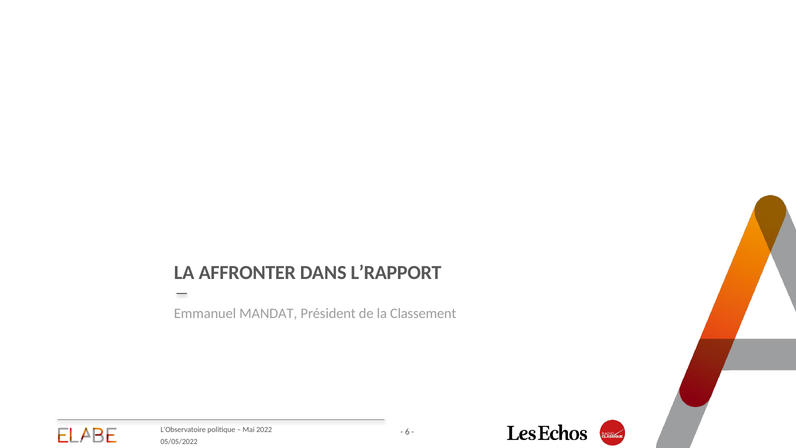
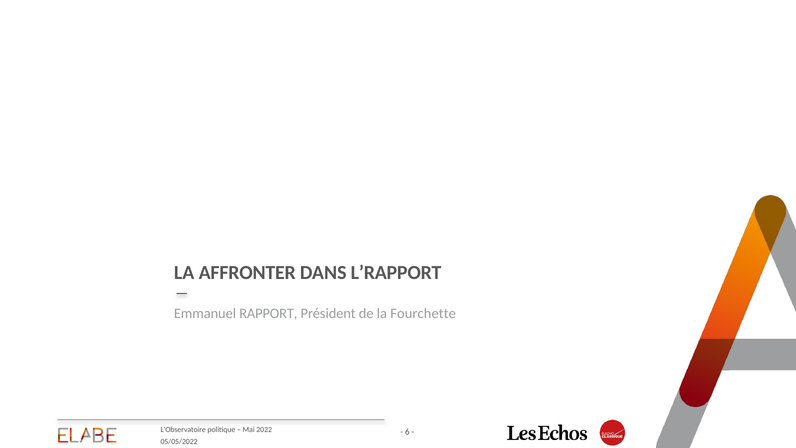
MANDAT: MANDAT -> RAPPORT
Classement: Classement -> Fourchette
